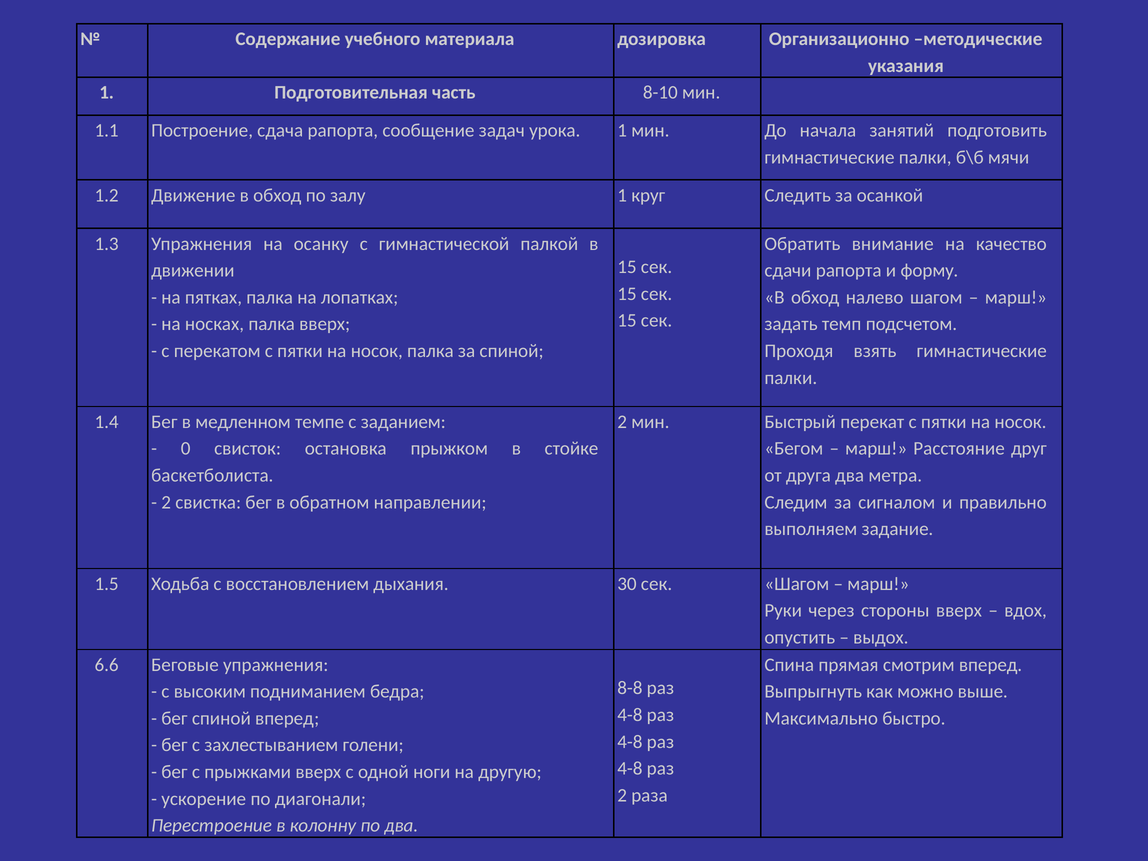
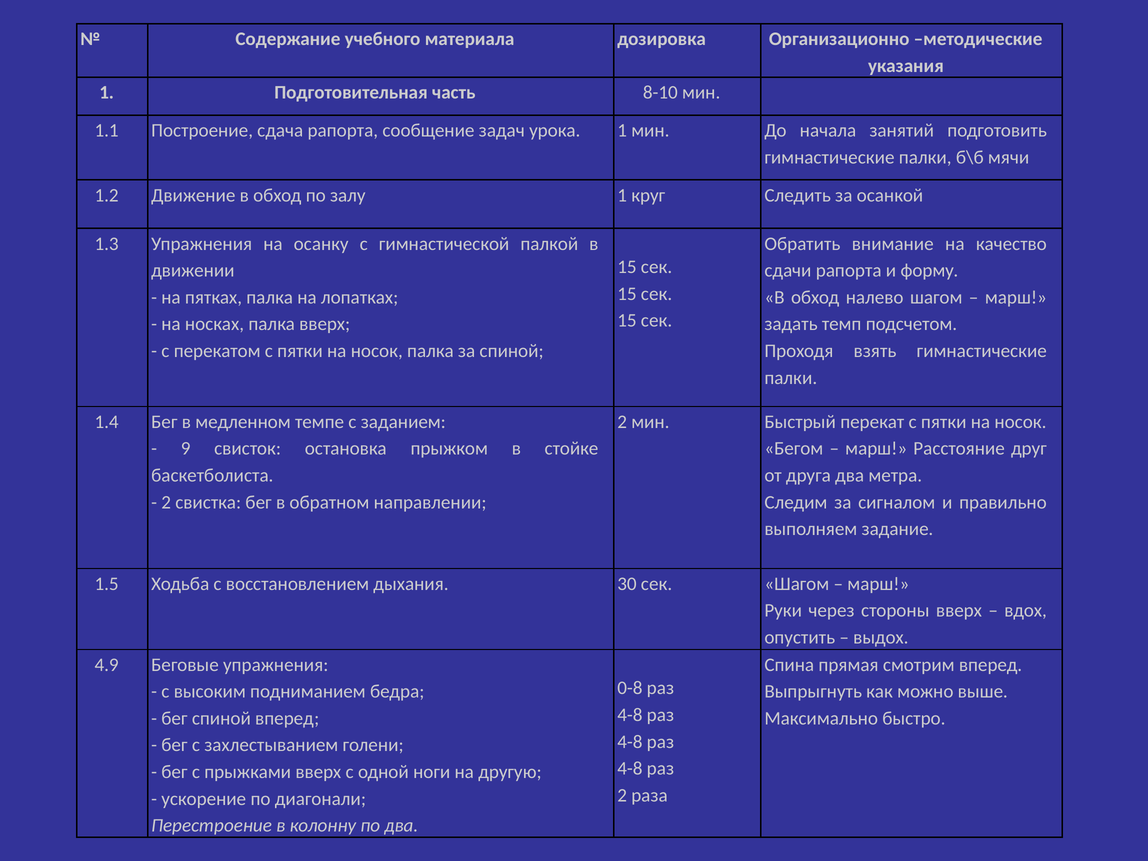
0: 0 -> 9
6.6: 6.6 -> 4.9
8-8: 8-8 -> 0-8
